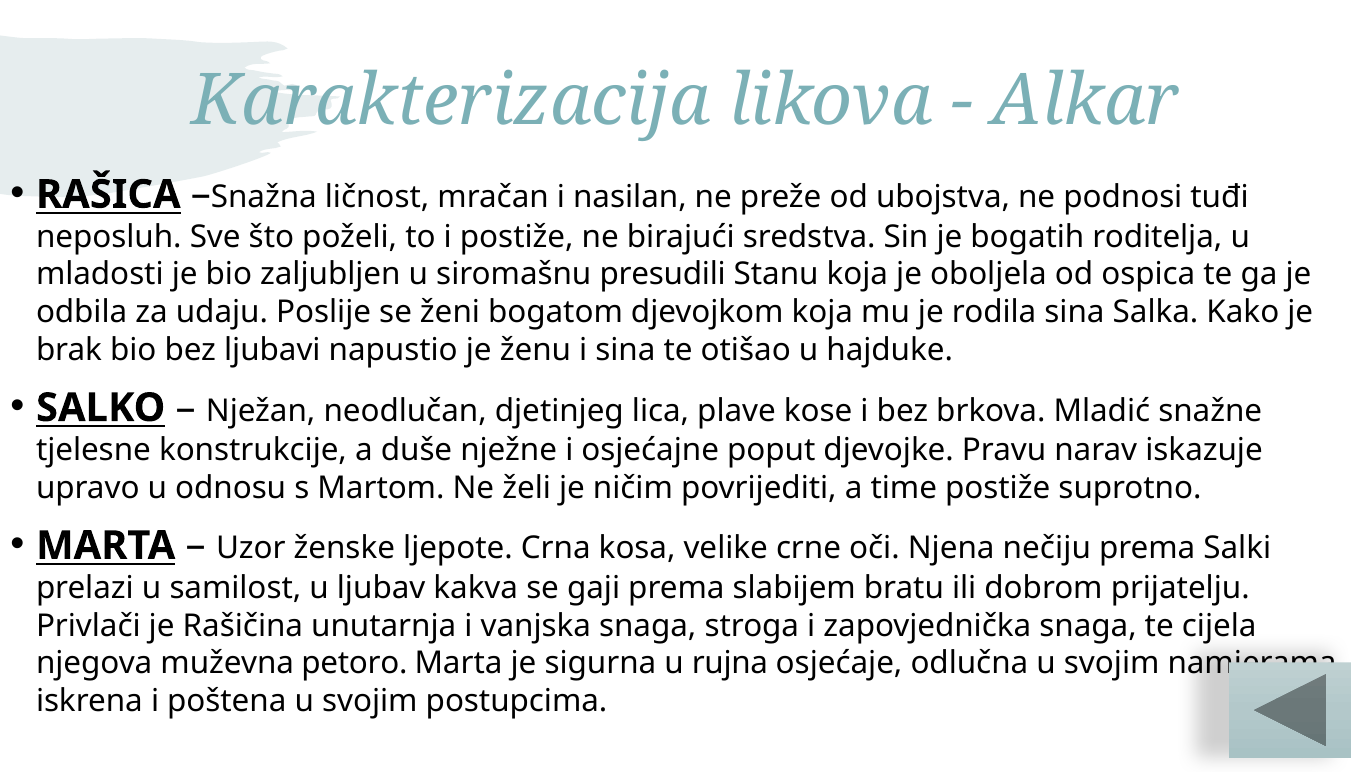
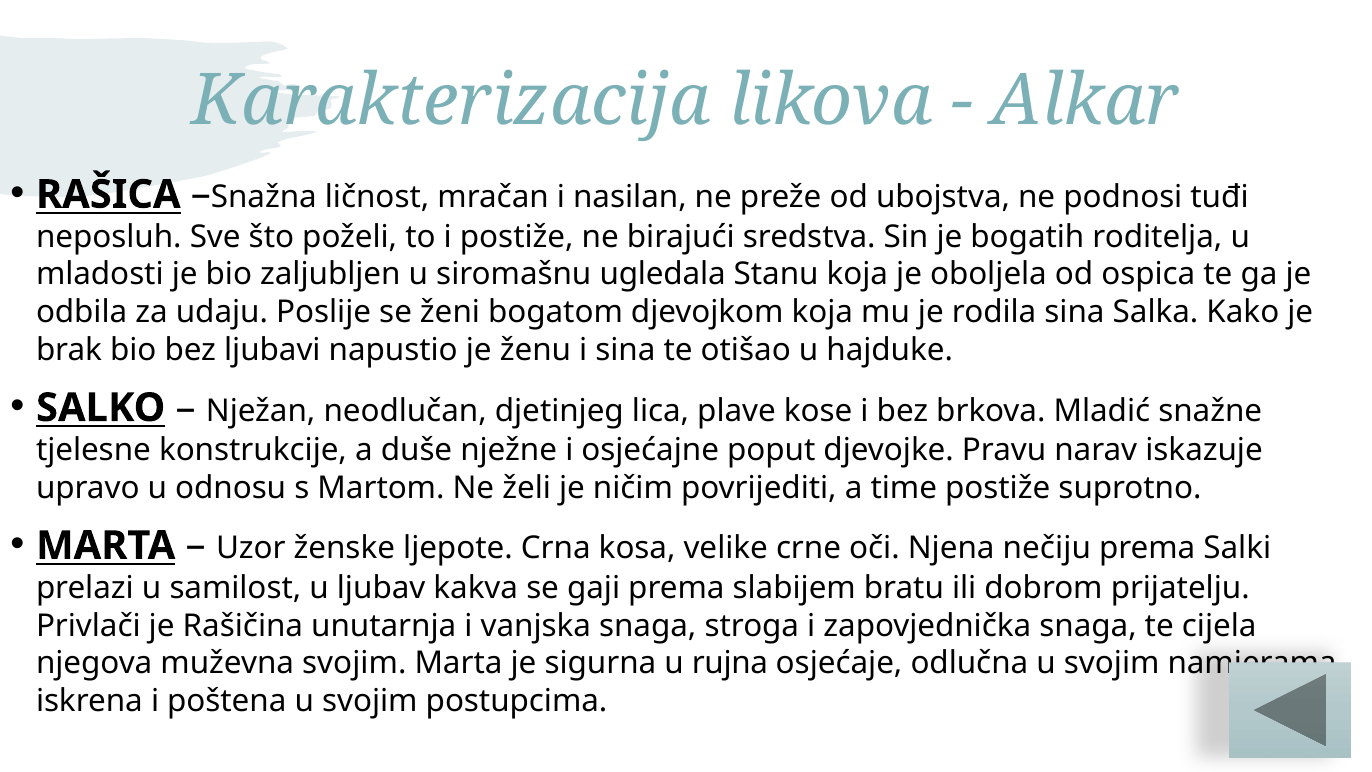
presudili: presudili -> ugledala
muževna petoro: petoro -> svojim
